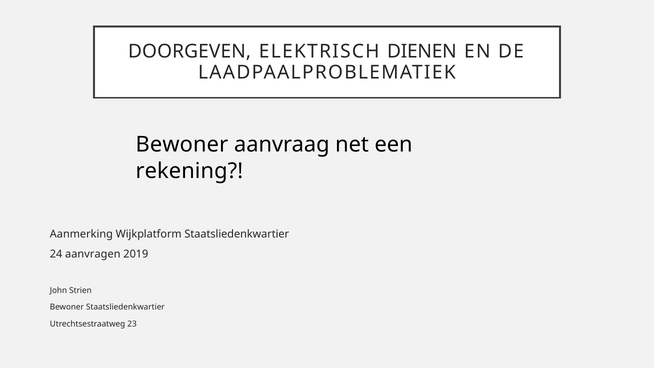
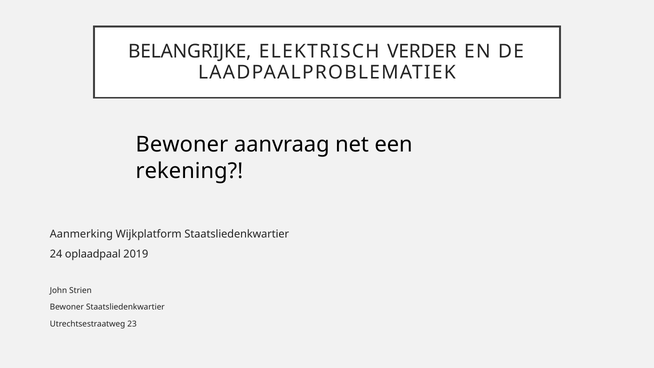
DOORGEVEN: DOORGEVEN -> BELANGRIJKE
DIENEN: DIENEN -> VERDER
aanvragen: aanvragen -> oplaadpaal
